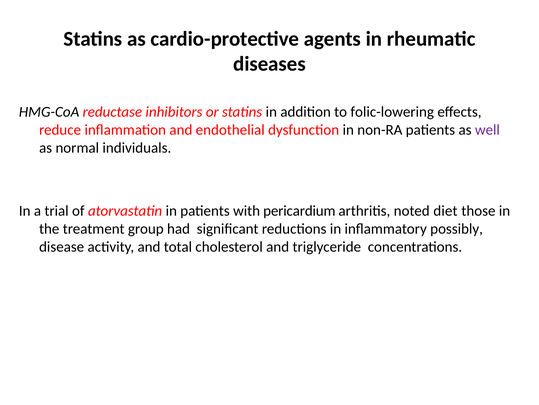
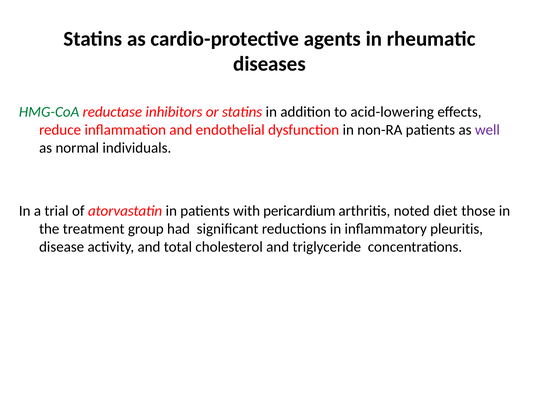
HMG-CoA colour: black -> green
folic-lowering: folic-lowering -> acid-lowering
possibly: possibly -> pleuritis
